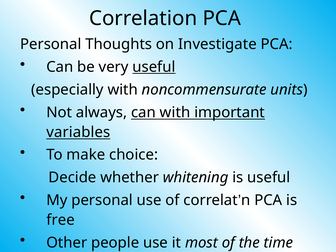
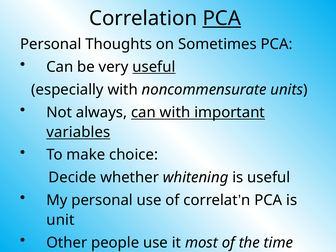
PCA at (222, 18) underline: none -> present
Investigate: Investigate -> Sometimes
free: free -> unit
